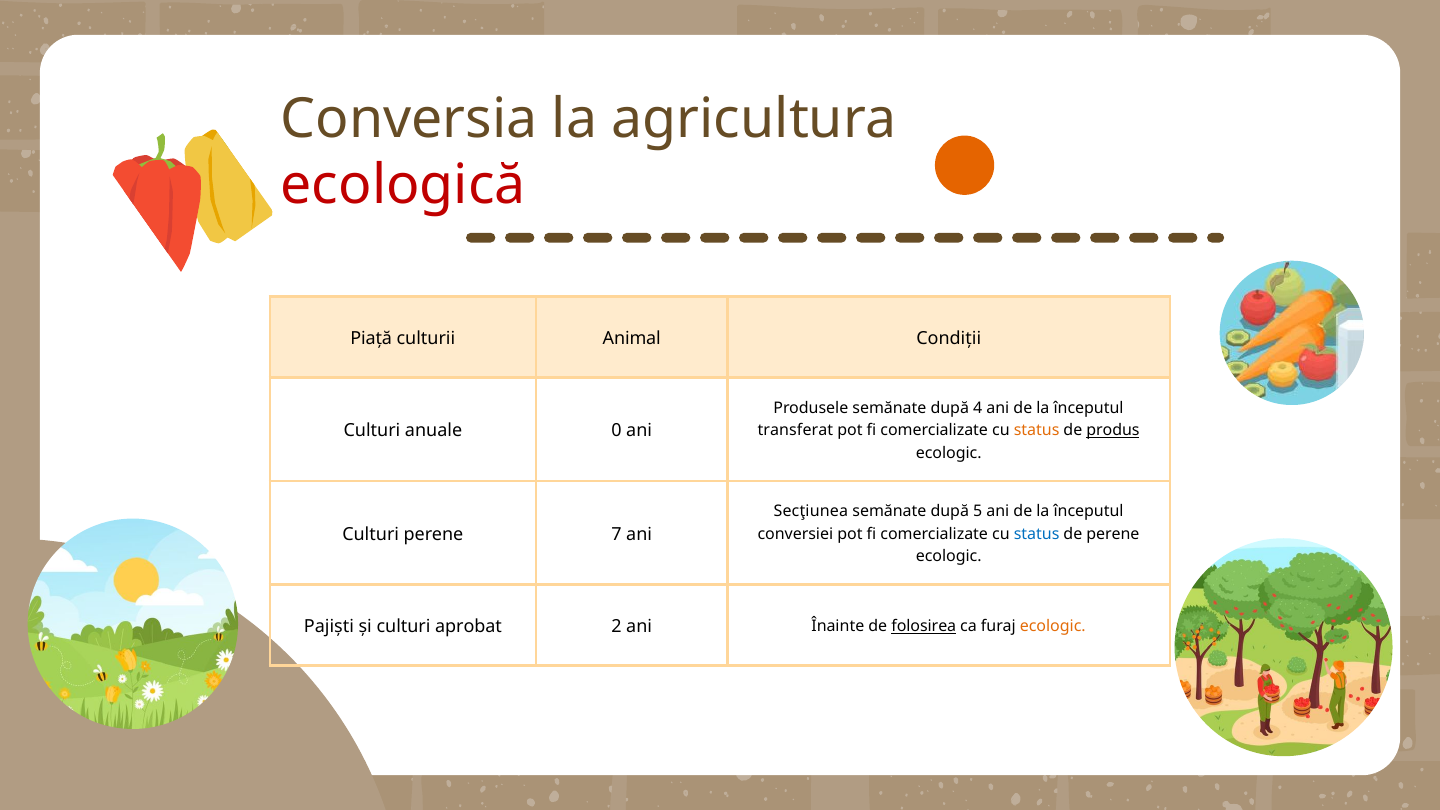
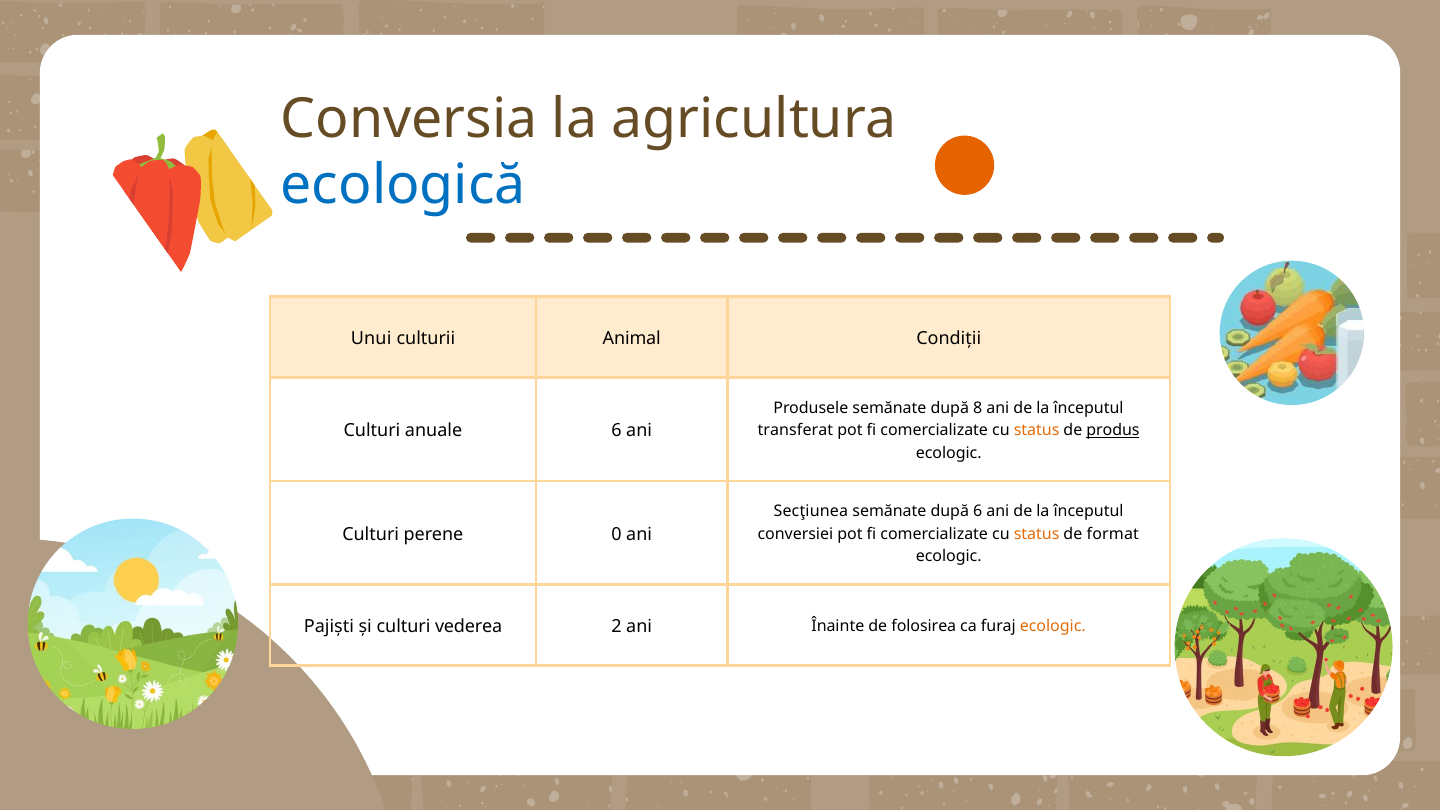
ecologică colour: red -> blue
Piață: Piață -> Unui
4: 4 -> 8
anuale 0: 0 -> 6
după 5: 5 -> 6
7: 7 -> 0
status at (1037, 534) colour: blue -> orange
de perene: perene -> format
aprobat: aprobat -> vederea
folosirea underline: present -> none
